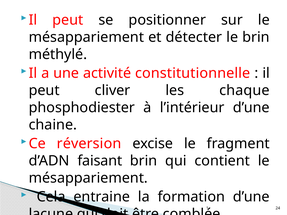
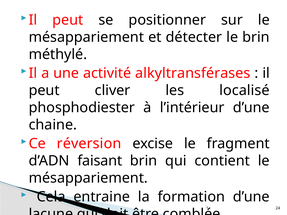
constitutionnelle: constitutionnelle -> alkyltransférases
chaque: chaque -> localisé
